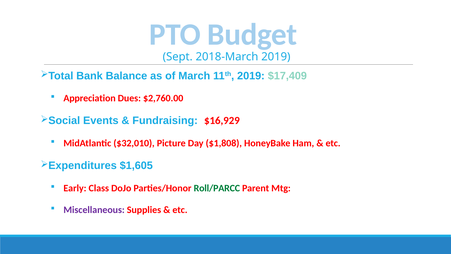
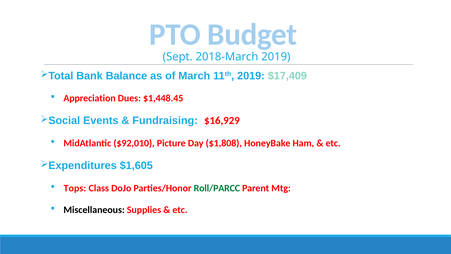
$2,760.00: $2,760.00 -> $1,448.45
$32,010: $32,010 -> $92,010
Early: Early -> Tops
Miscellaneous colour: purple -> black
